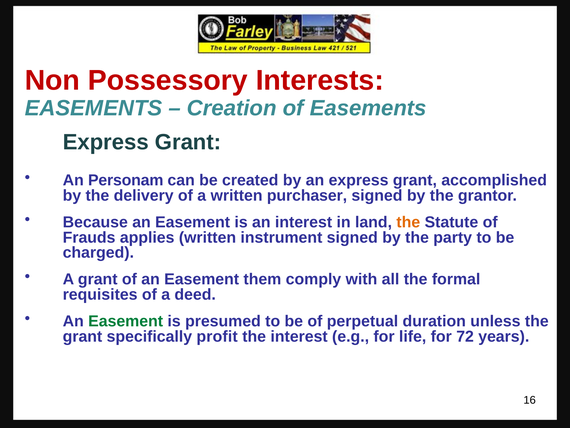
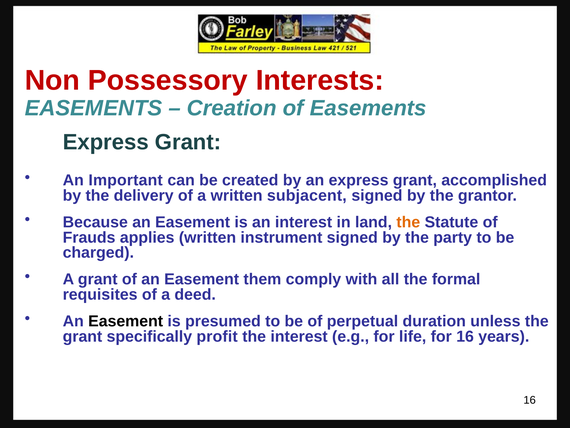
Personam: Personam -> Important
purchaser: purchaser -> subjacent
Easement at (126, 321) colour: green -> black
for 72: 72 -> 16
